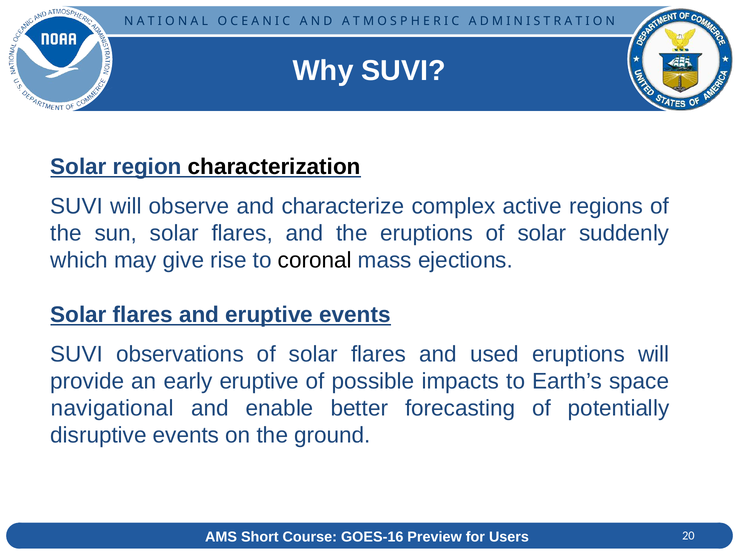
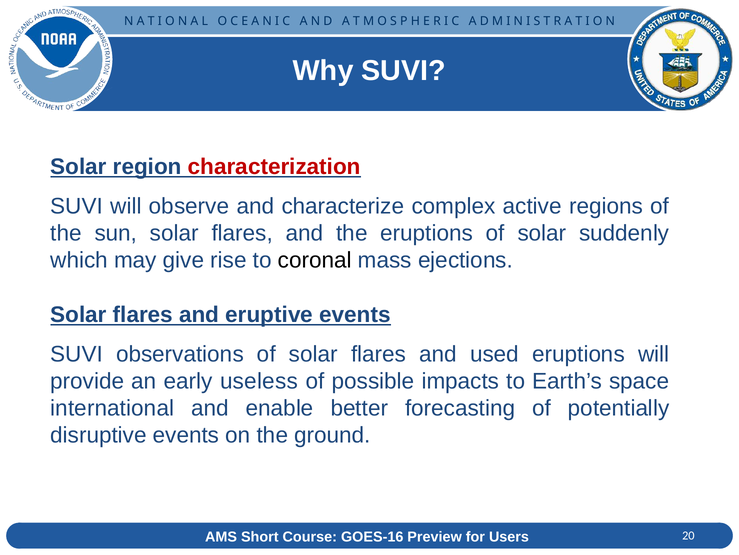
characterization colour: black -> red
early eruptive: eruptive -> useless
navigational: navigational -> international
